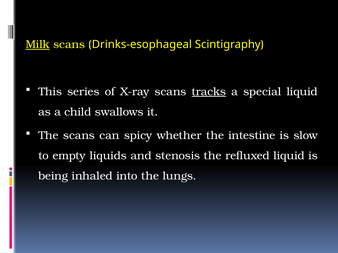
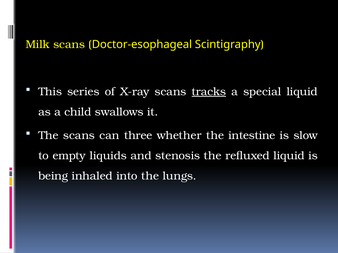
Milk underline: present -> none
Drinks-esophageal: Drinks-esophageal -> Doctor-esophageal
spicy: spicy -> three
